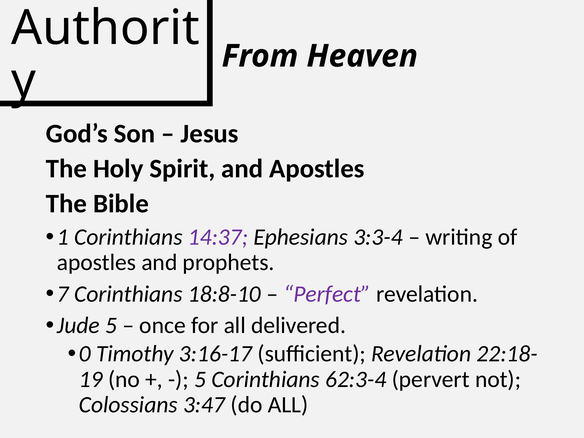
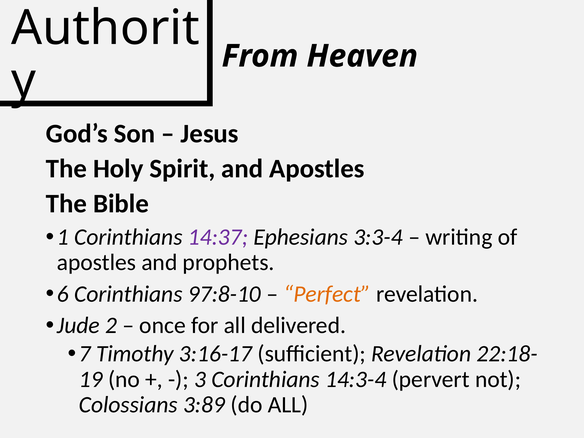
7: 7 -> 6
18:8-10: 18:8-10 -> 97:8-10
Perfect colour: purple -> orange
Jude 5: 5 -> 2
0: 0 -> 7
5 at (200, 379): 5 -> 3
62:3-4: 62:3-4 -> 14:3-4
3:47: 3:47 -> 3:89
